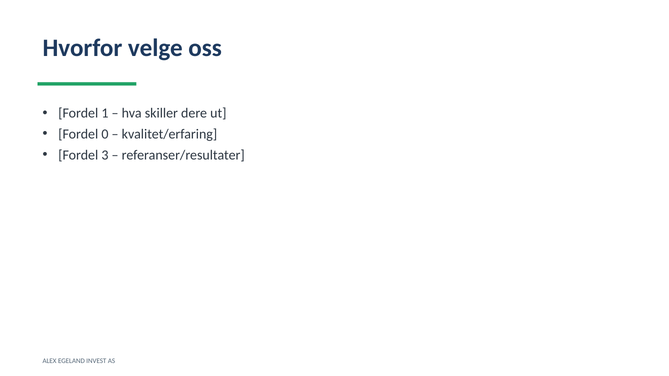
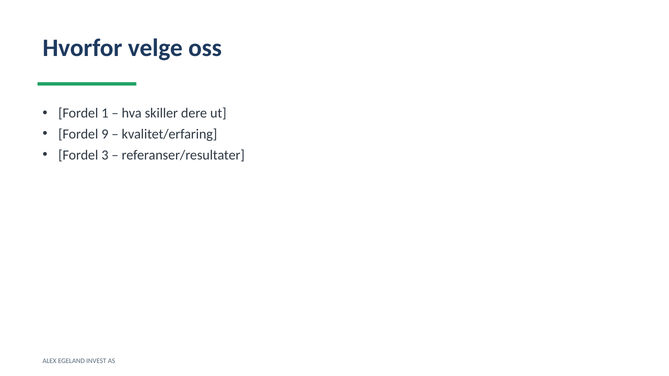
0: 0 -> 9
